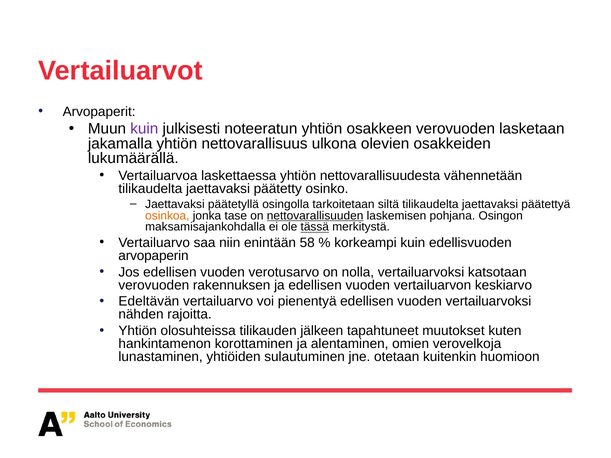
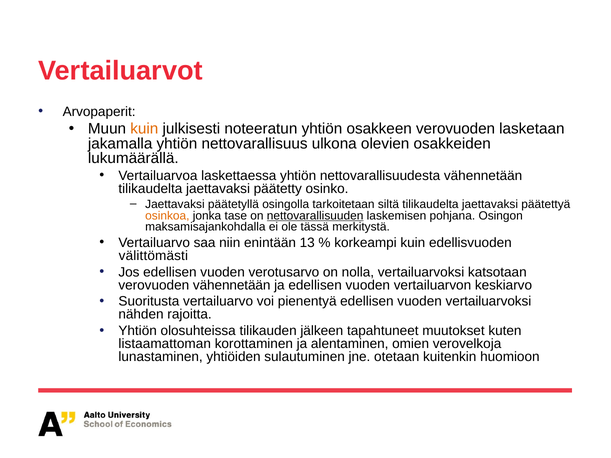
kuin at (144, 129) colour: purple -> orange
tässä underline: present -> none
58: 58 -> 13
arvopaperin: arvopaperin -> välittömästi
verovuoden rakennuksen: rakennuksen -> vähennetään
Edeltävän: Edeltävän -> Suoritusta
hankintamenon: hankintamenon -> listaamattoman
